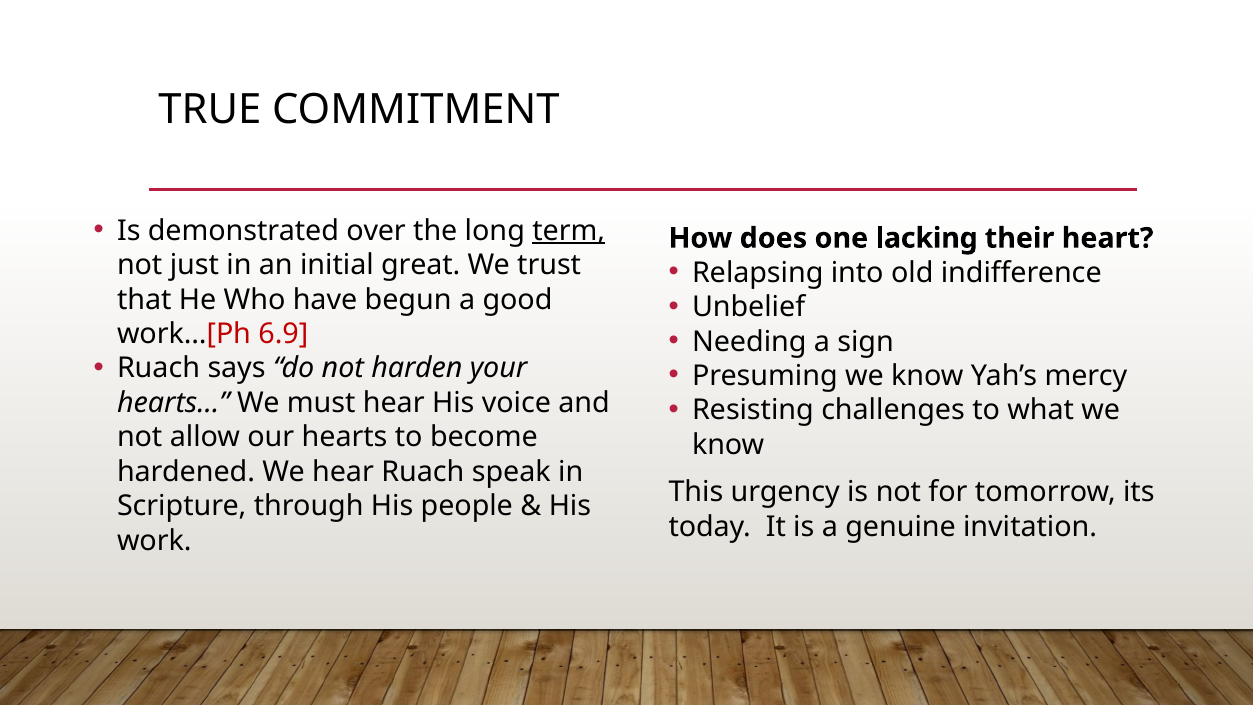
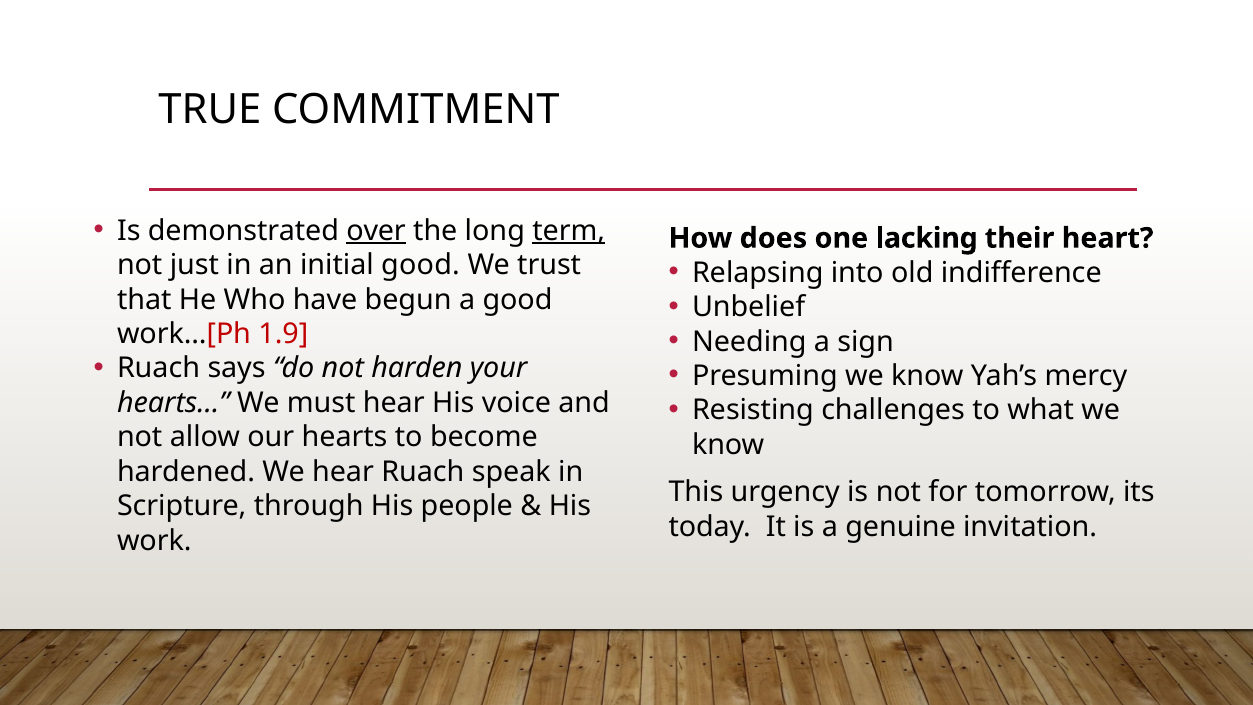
over underline: none -> present
initial great: great -> good
6.9: 6.9 -> 1.9
